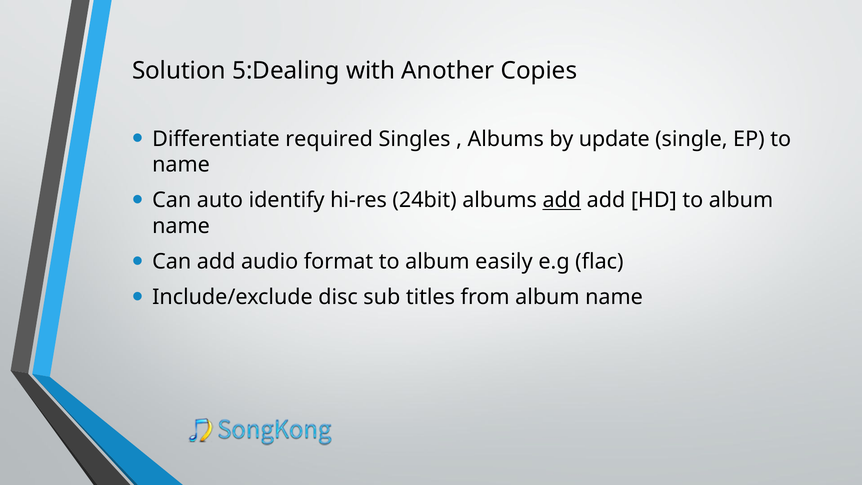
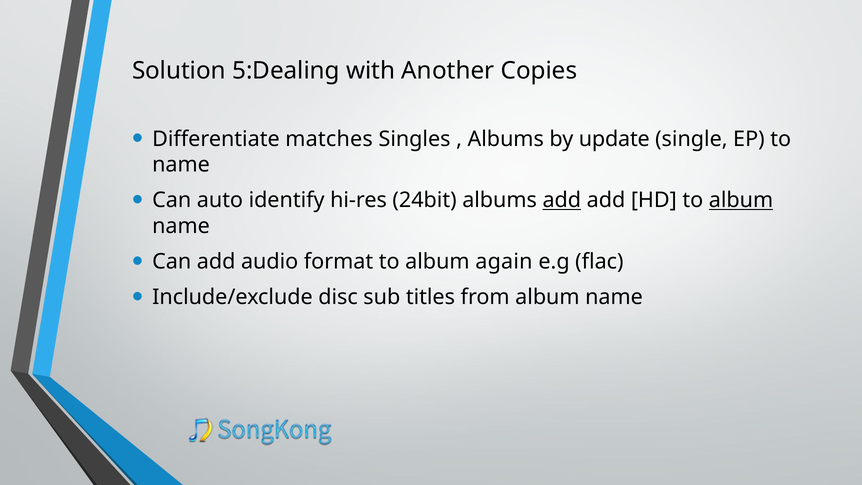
required: required -> matches
album at (741, 200) underline: none -> present
easily: easily -> again
